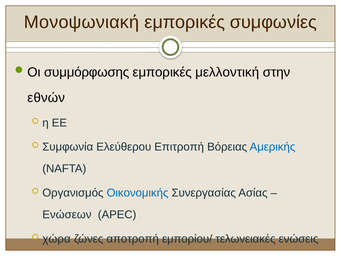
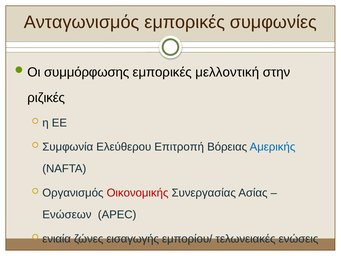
Μονοψωνιακή: Μονοψωνιακή -> Ανταγωνισμός
εθνών: εθνών -> ριζικές
Οικονομικής colour: blue -> red
χώρα: χώρα -> ενιαία
αποτροπή: αποτροπή -> εισαγωγής
